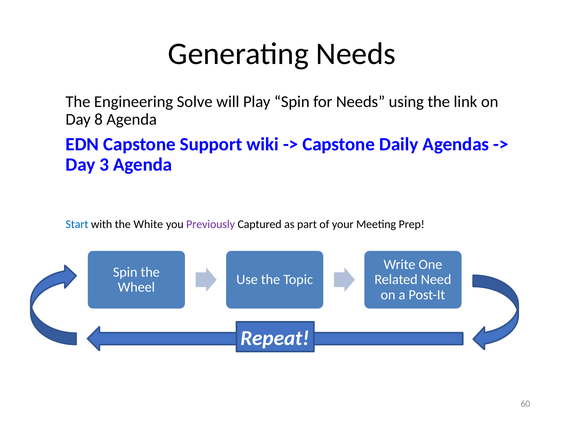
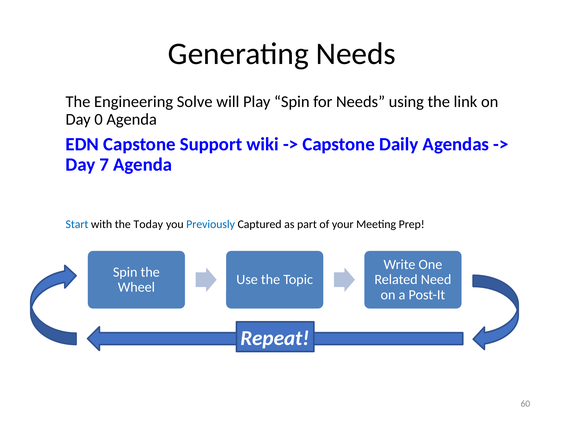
8: 8 -> 0
3: 3 -> 7
White: White -> Today
Previously colour: purple -> blue
